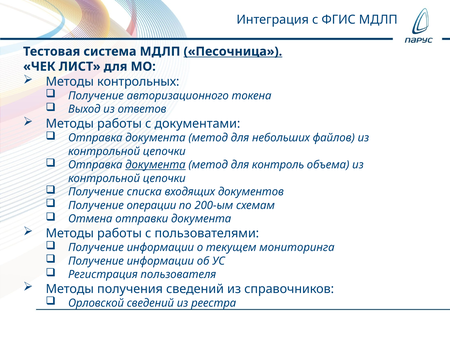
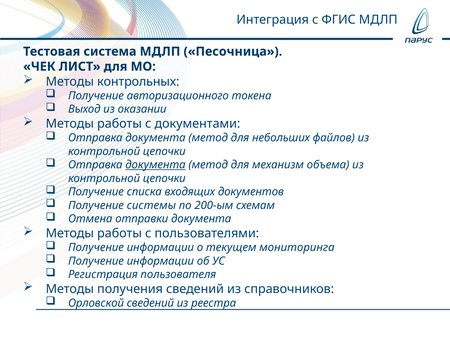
Песочница underline: present -> none
ответов: ответов -> оказании
контроль: контроль -> механизм
операции: операции -> системы
